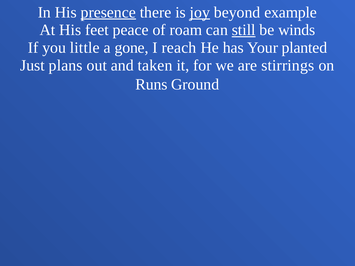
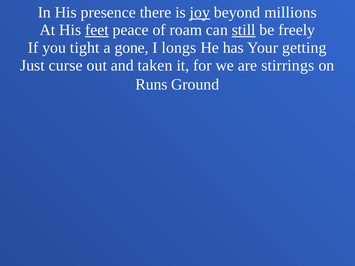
presence underline: present -> none
example: example -> millions
feet underline: none -> present
winds: winds -> freely
little: little -> tight
reach: reach -> longs
planted: planted -> getting
plans: plans -> curse
